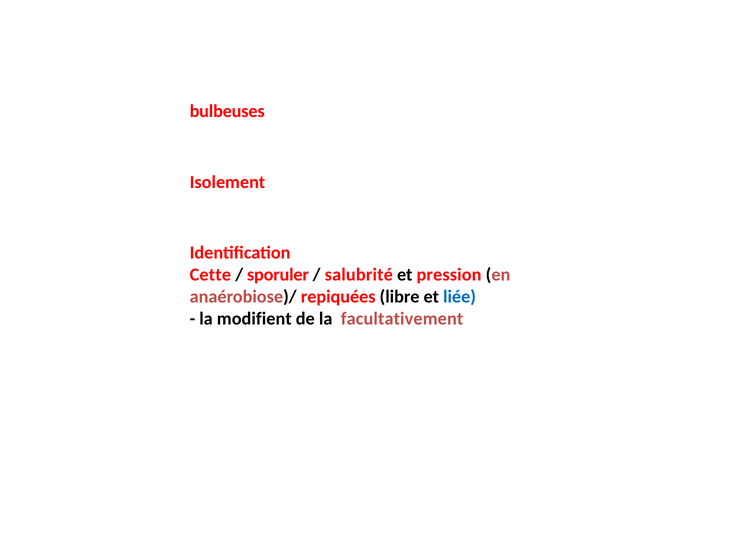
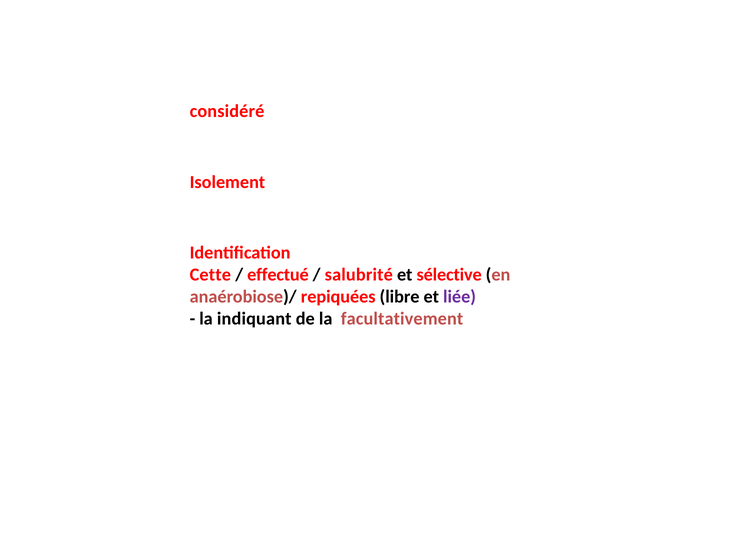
bulbeuses: bulbeuses -> considéré
sporuler: sporuler -> effectué
pression: pression -> sélective
liée colour: blue -> purple
modifient: modifient -> indiquant
